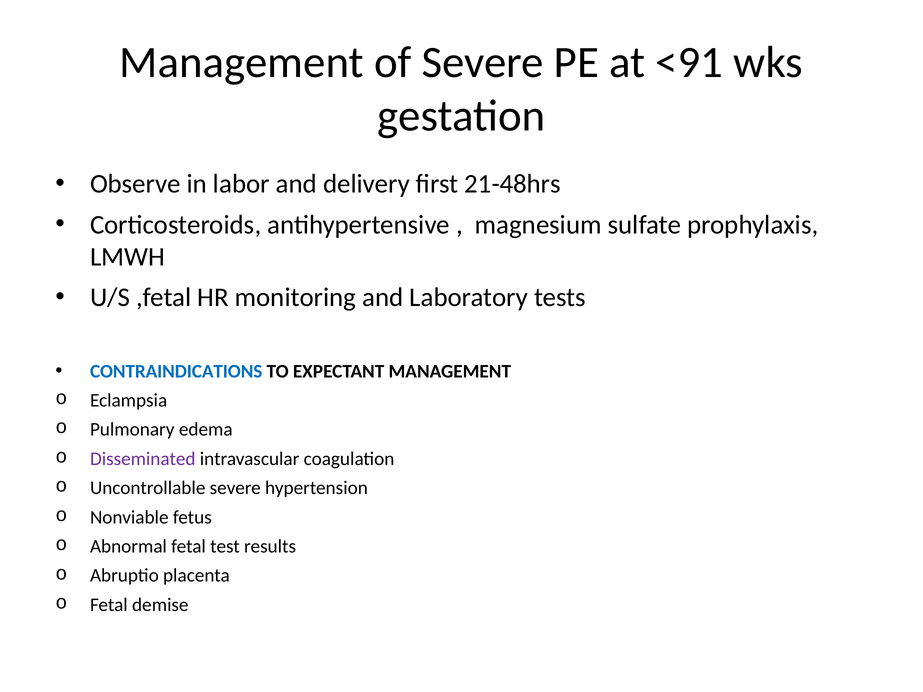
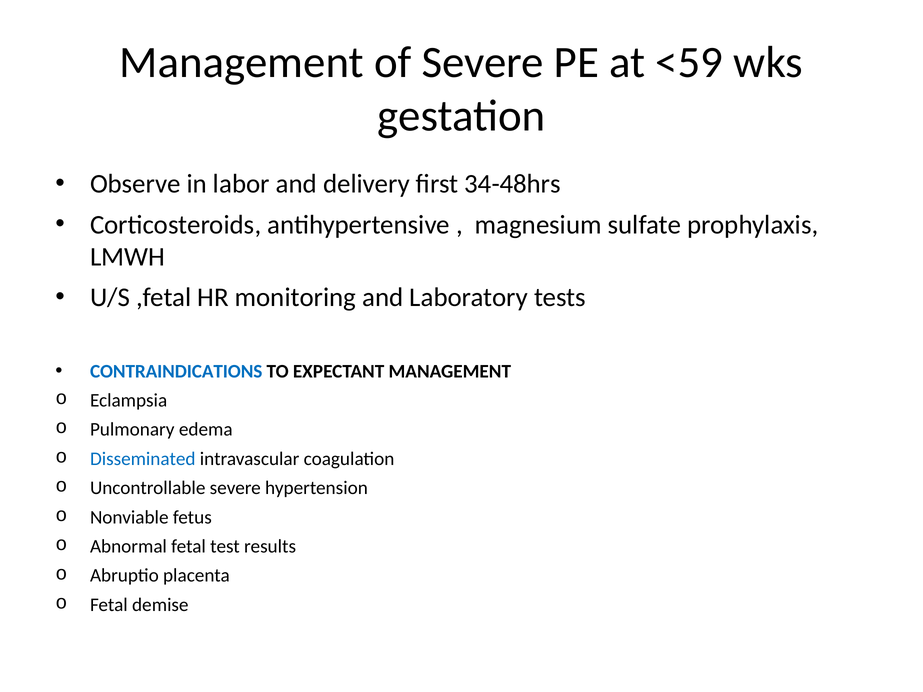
<91: <91 -> <59
21-48hrs: 21-48hrs -> 34-48hrs
Disseminated colour: purple -> blue
